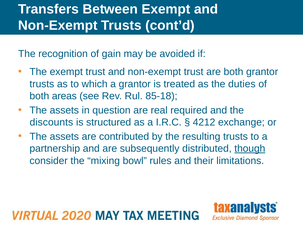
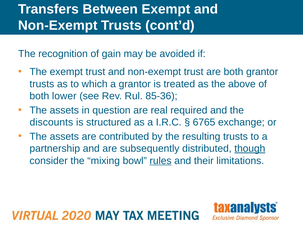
duties: duties -> above
areas: areas -> lower
85-18: 85-18 -> 85-36
4212: 4212 -> 6765
rules underline: none -> present
